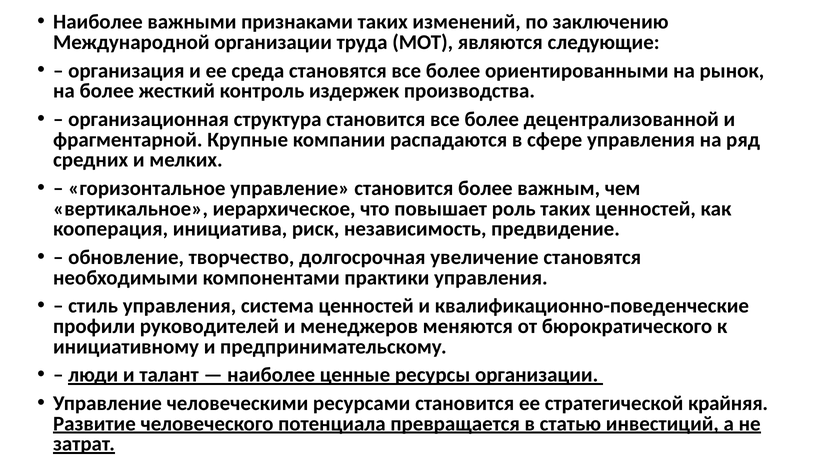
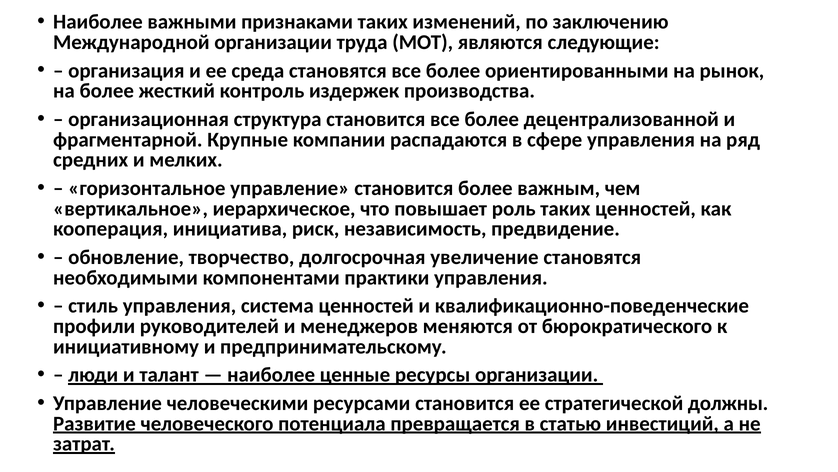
крайняя: крайняя -> должны
